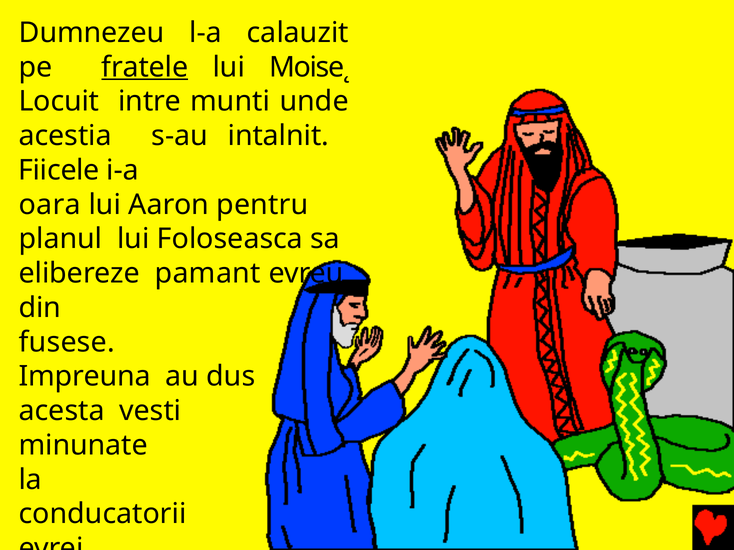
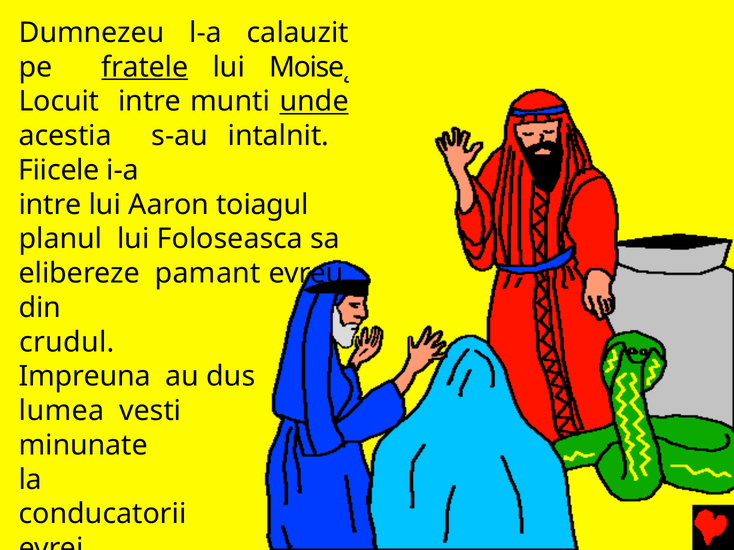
unde underline: none -> present
oara at (50, 205): oara -> intre
pentru: pentru -> toiagul
fusese: fusese -> crudul
acesta: acesta -> lumea
